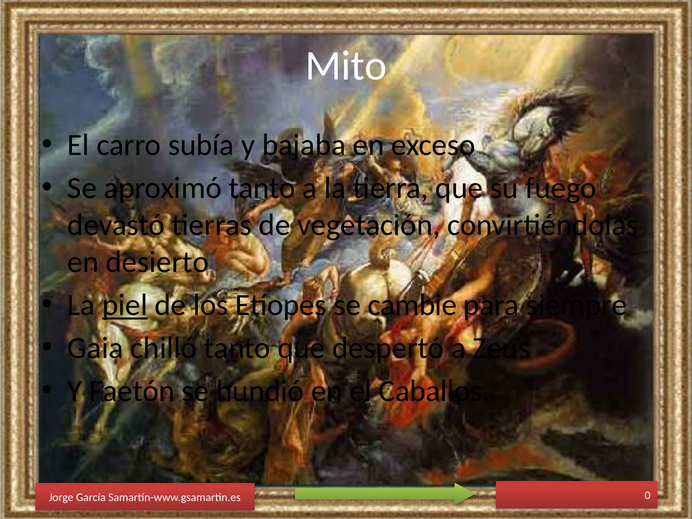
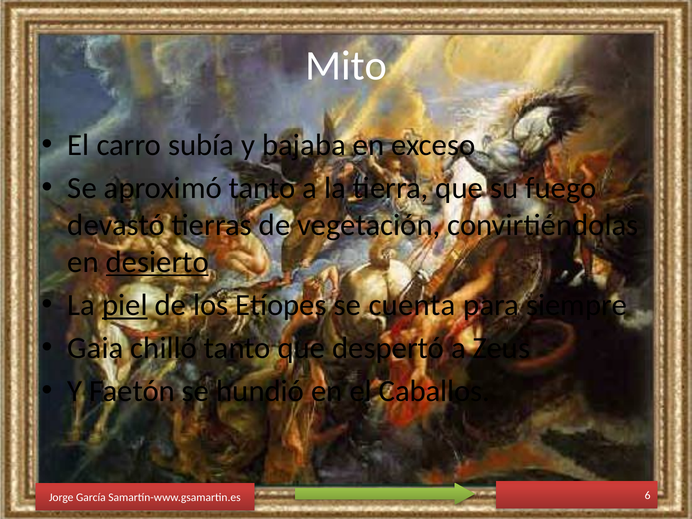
desierto underline: none -> present
cambie: cambie -> cuenta
0: 0 -> 6
